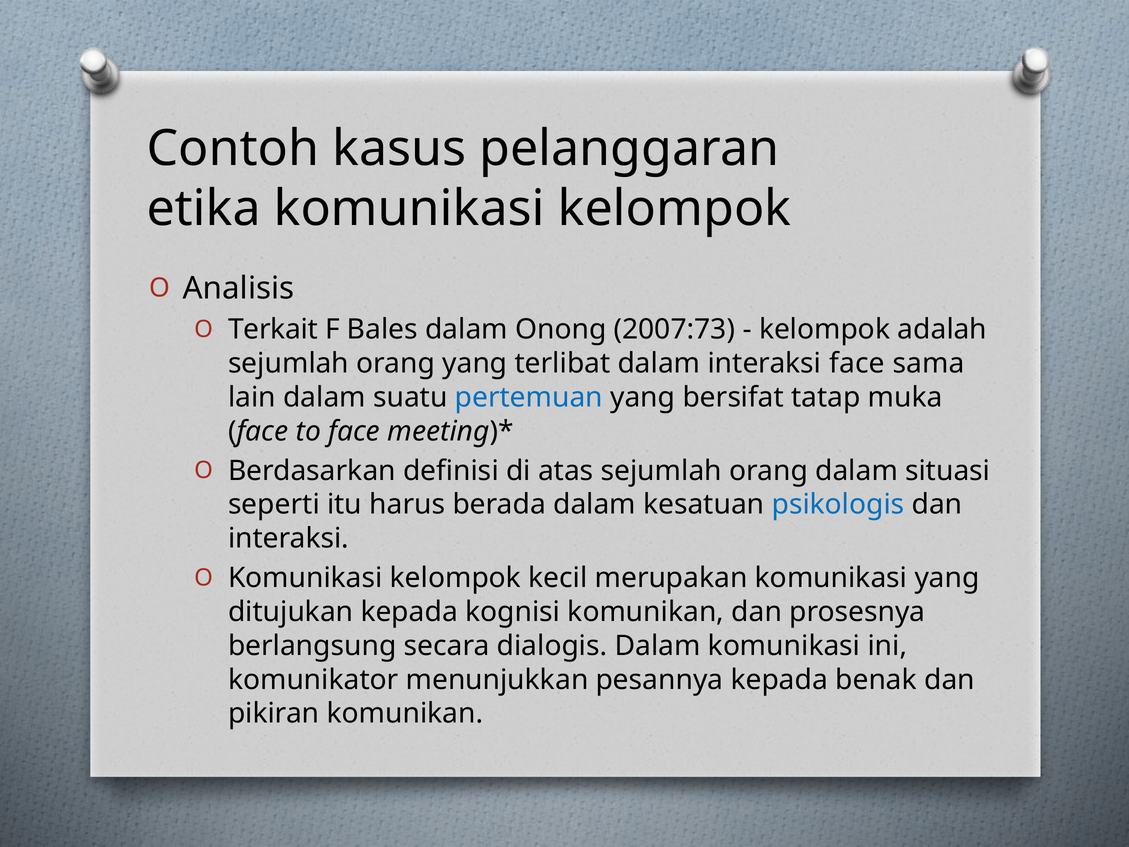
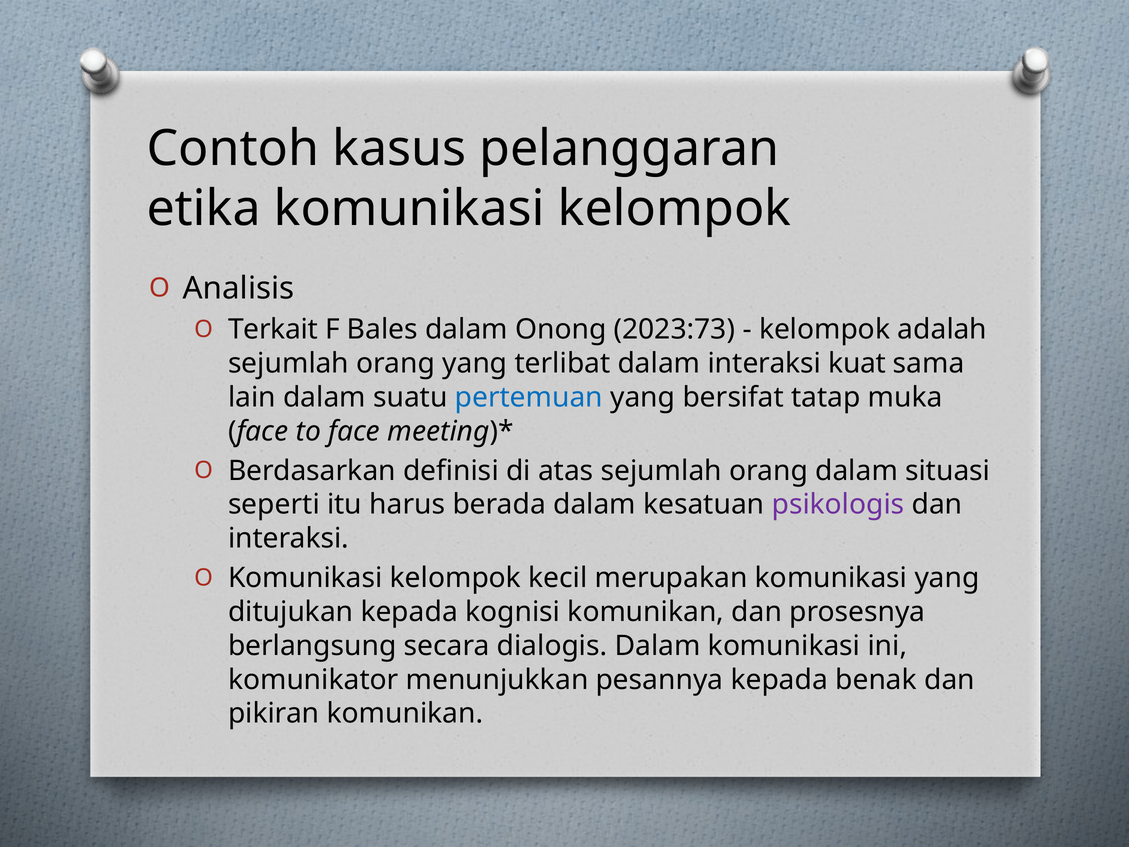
2007:73: 2007:73 -> 2023:73
interaksi face: face -> kuat
psikologis colour: blue -> purple
